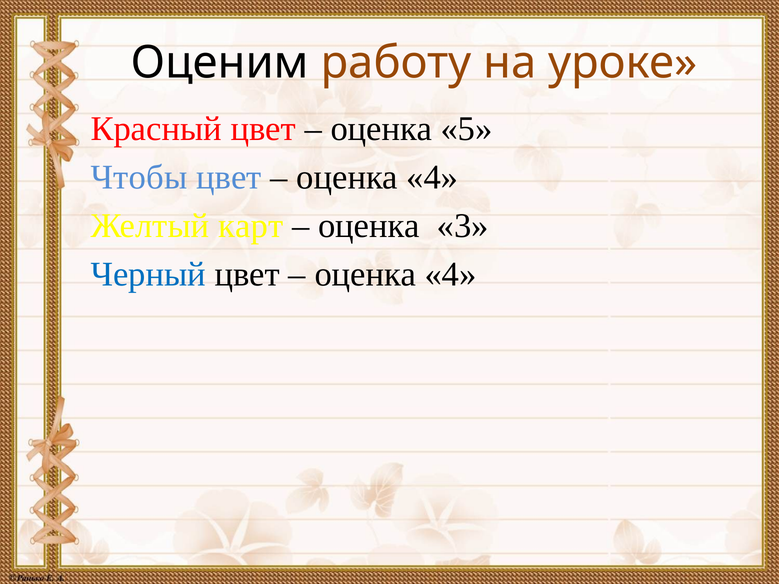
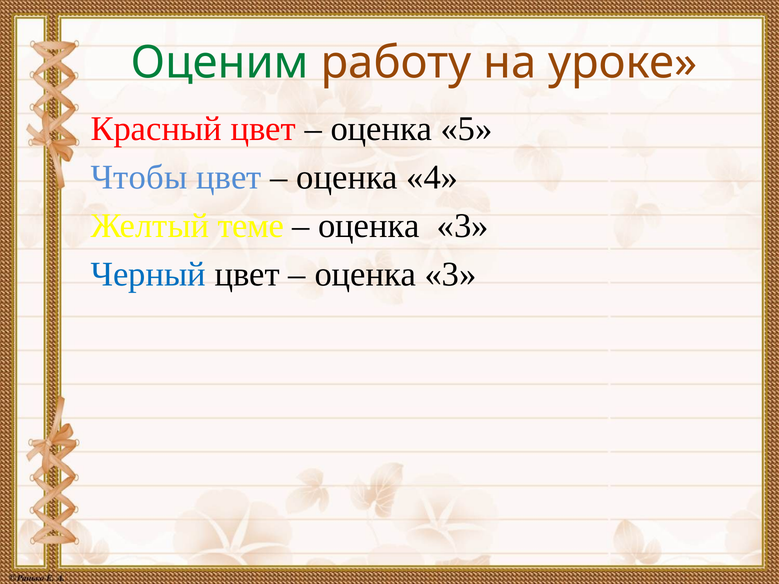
Оценим colour: black -> green
карт: карт -> теме
4 at (451, 275): 4 -> 3
